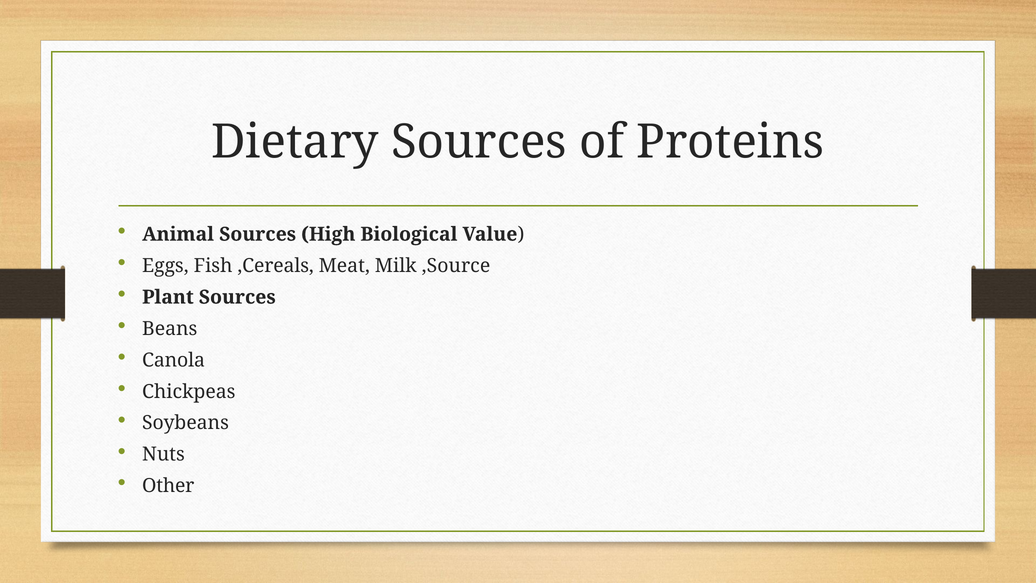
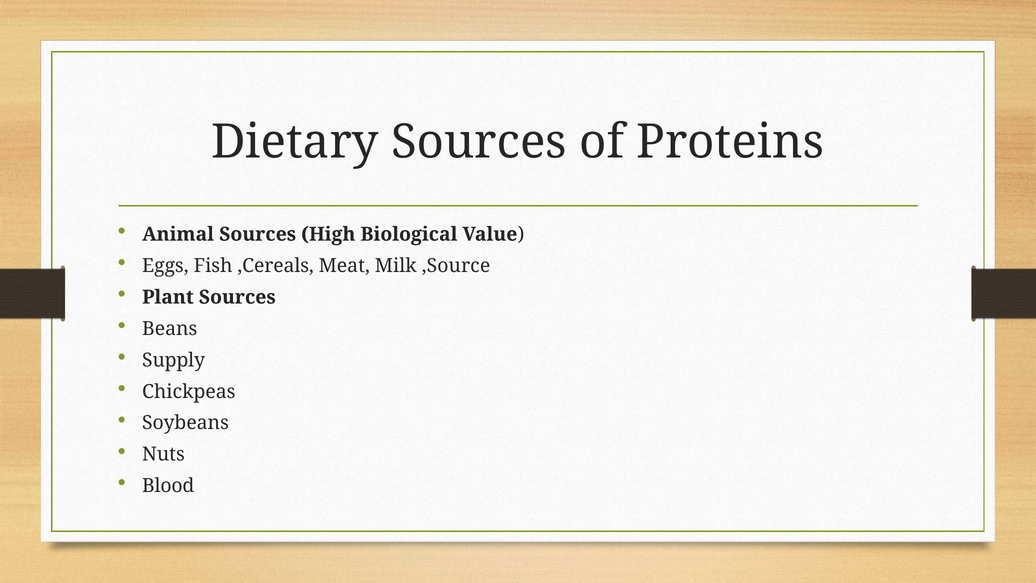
Canola: Canola -> Supply
Other: Other -> Blood
